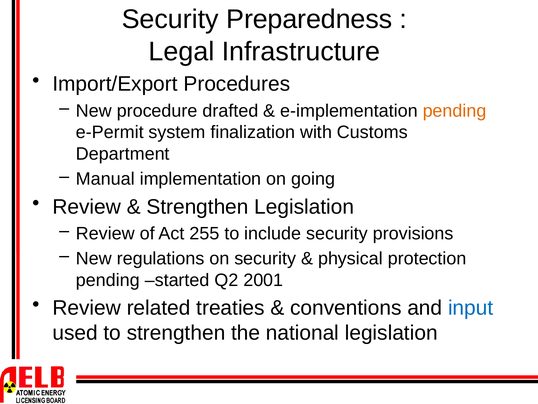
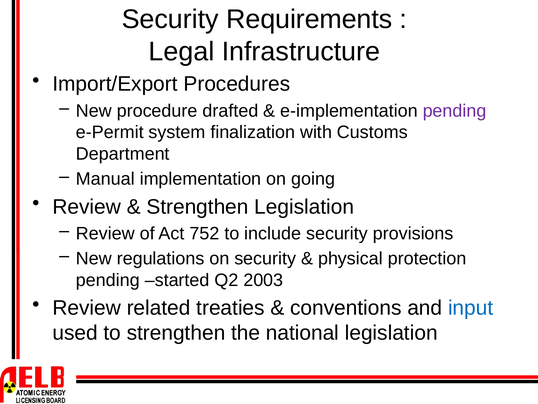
Preparedness: Preparedness -> Requirements
pending at (455, 111) colour: orange -> purple
255: 255 -> 752
2001: 2001 -> 2003
